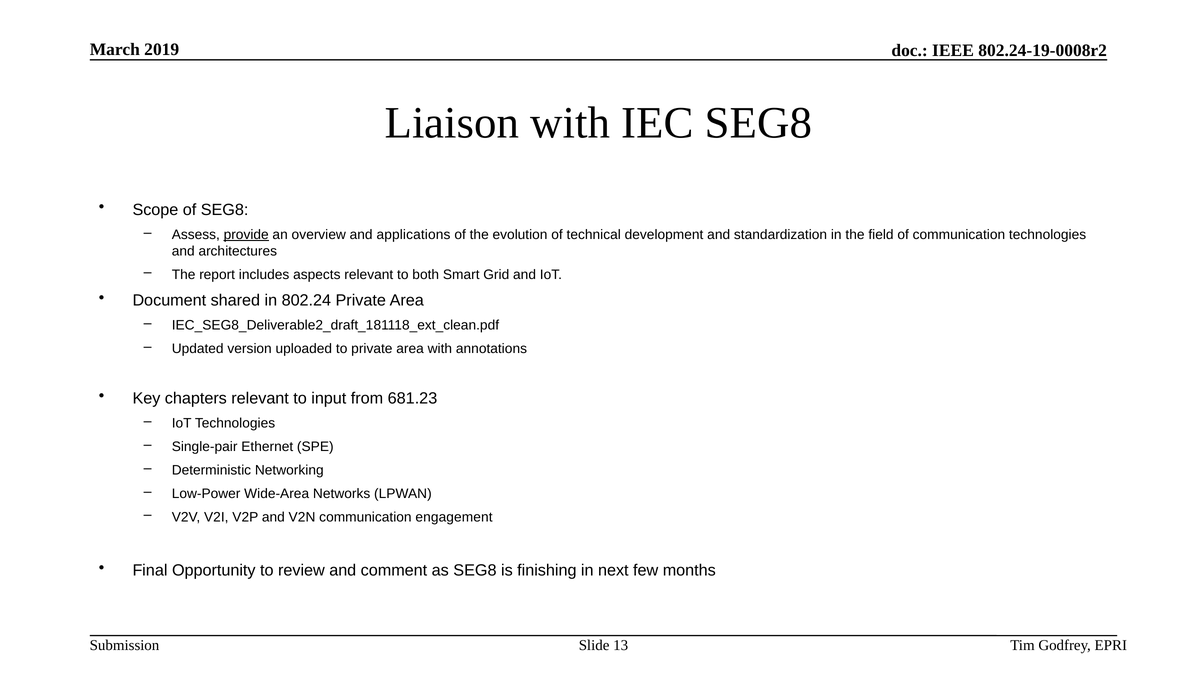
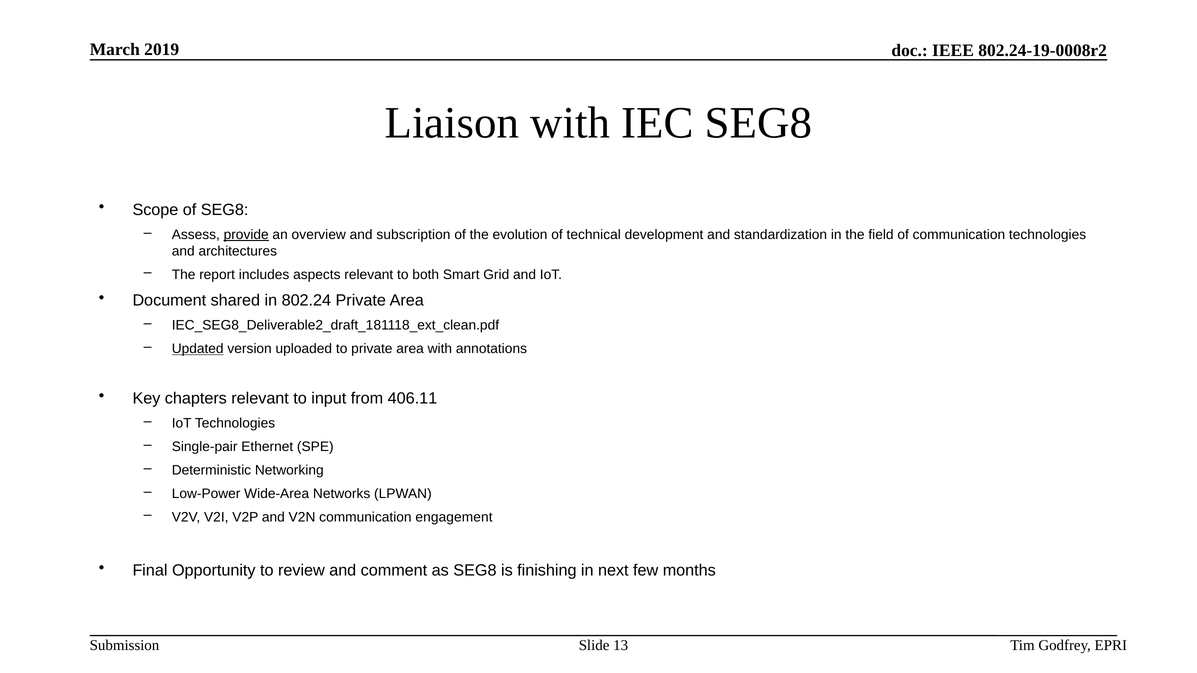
applications: applications -> subscription
Updated underline: none -> present
681.23: 681.23 -> 406.11
